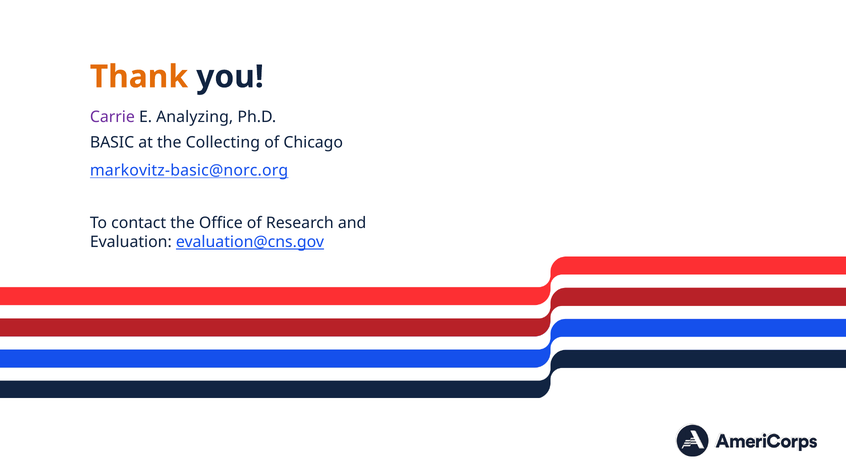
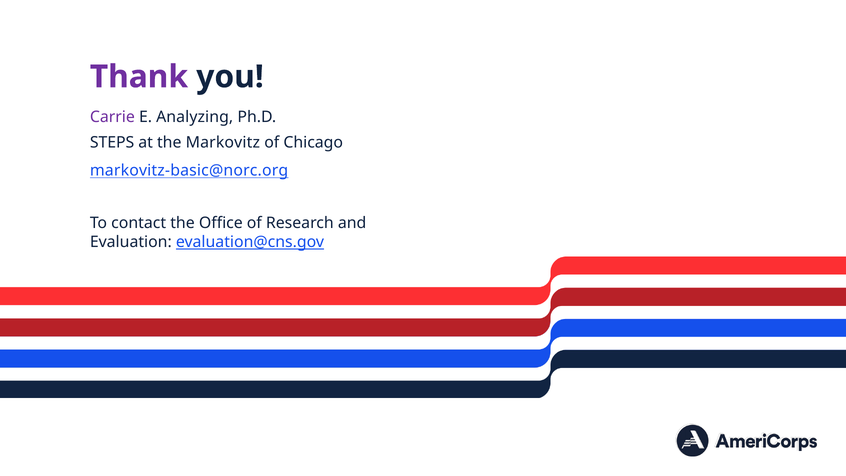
Thank colour: orange -> purple
BASIC: BASIC -> STEPS
Collecting: Collecting -> Markovitz
